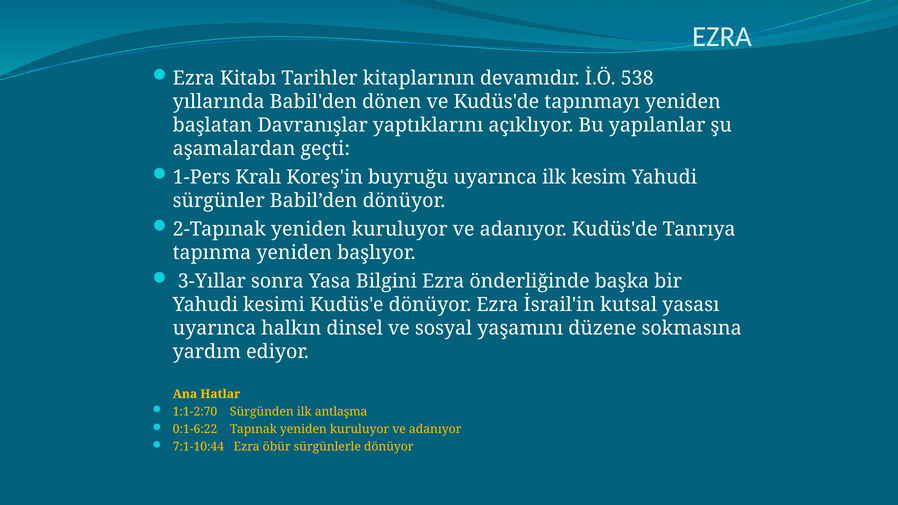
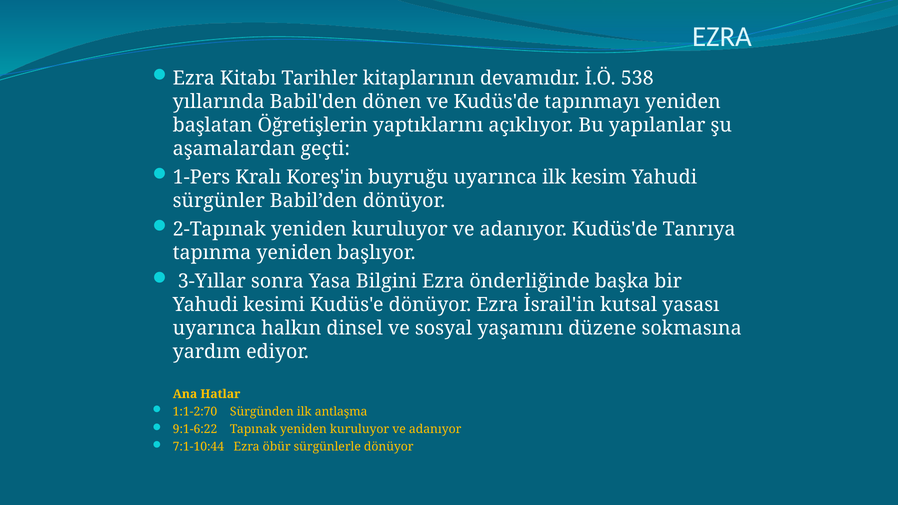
Davranışlar: Davranışlar -> Öğretişlerin
0:1-6:22: 0:1-6:22 -> 9:1-6:22
